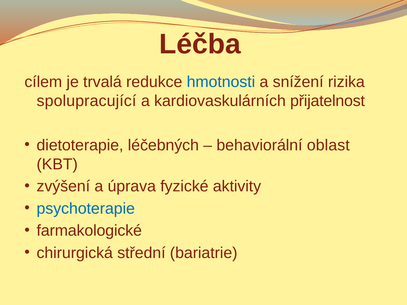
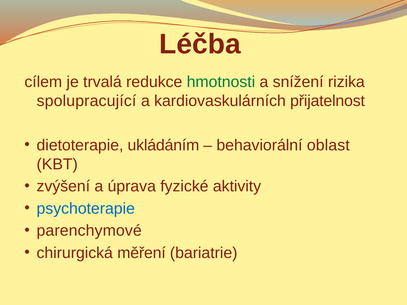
hmotnosti colour: blue -> green
léčebných: léčebných -> ukládáním
farmakologické: farmakologické -> parenchymové
střední: střední -> měření
